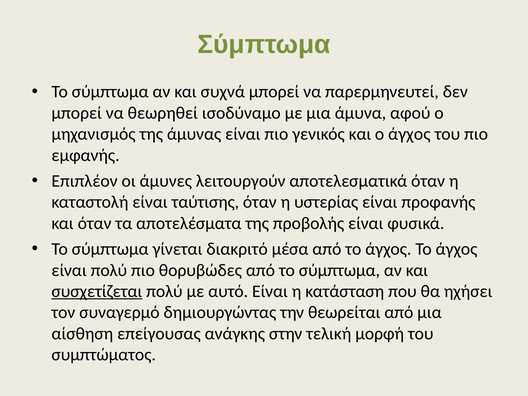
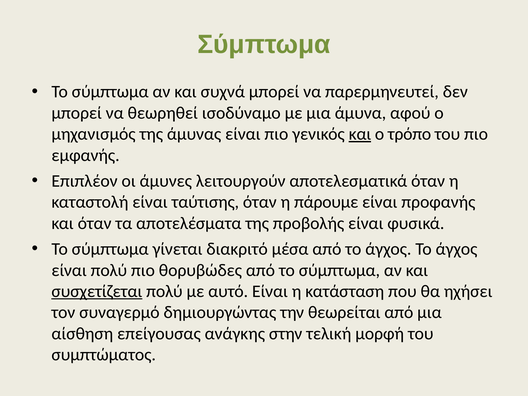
και at (360, 134) underline: none -> present
ο άγχος: άγχος -> τρόπο
υστερίας: υστερίας -> πάρουμε
